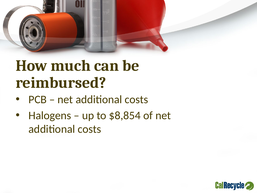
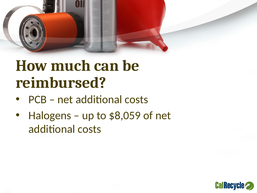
$8,854: $8,854 -> $8,059
